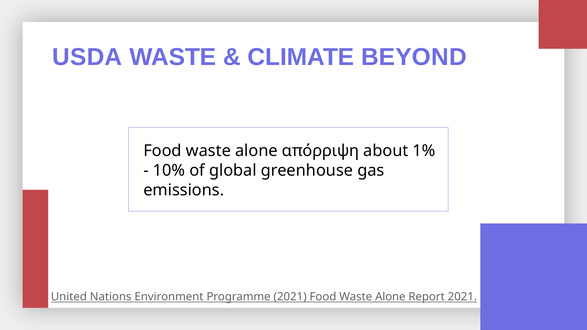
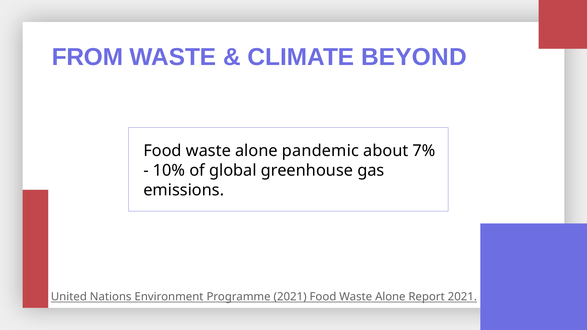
USDA: USDA -> FROM
απόρριψη: απόρριψη -> pandemic
1%: 1% -> 7%
